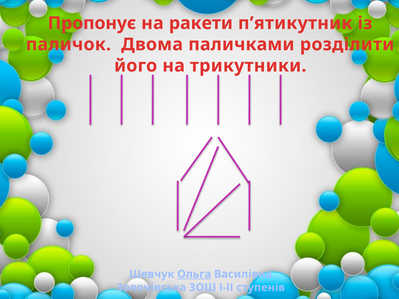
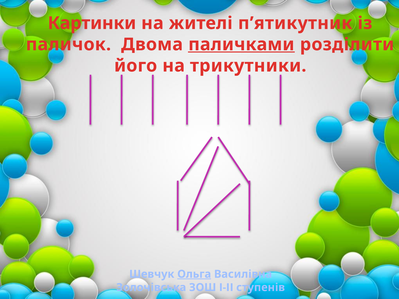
Пропонує: Пропонує -> Картинки
ракети: ракети -> жителі
паличками underline: none -> present
